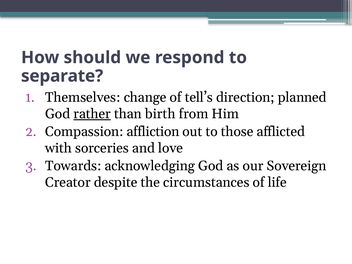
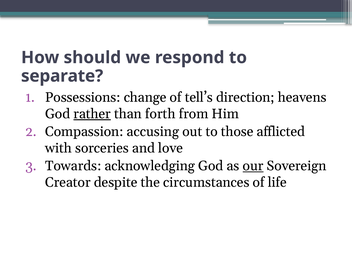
Themselves: Themselves -> Possessions
planned: planned -> heavens
birth: birth -> forth
affliction: affliction -> accusing
our underline: none -> present
